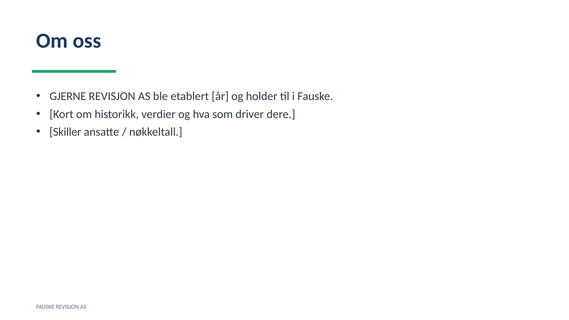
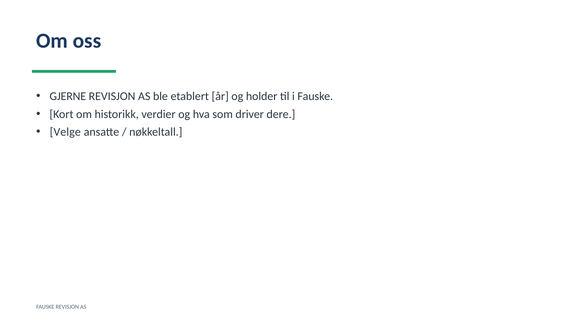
Skiller: Skiller -> Velge
